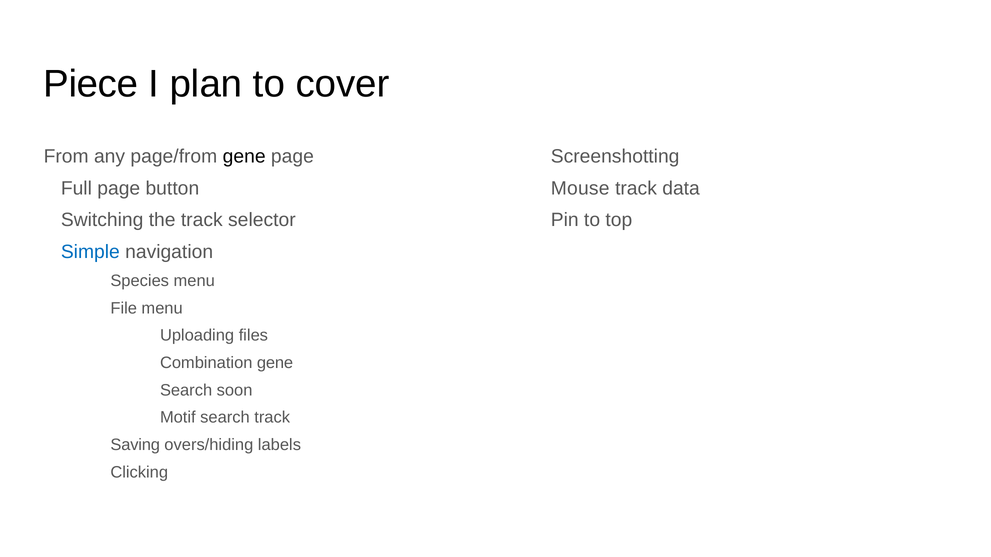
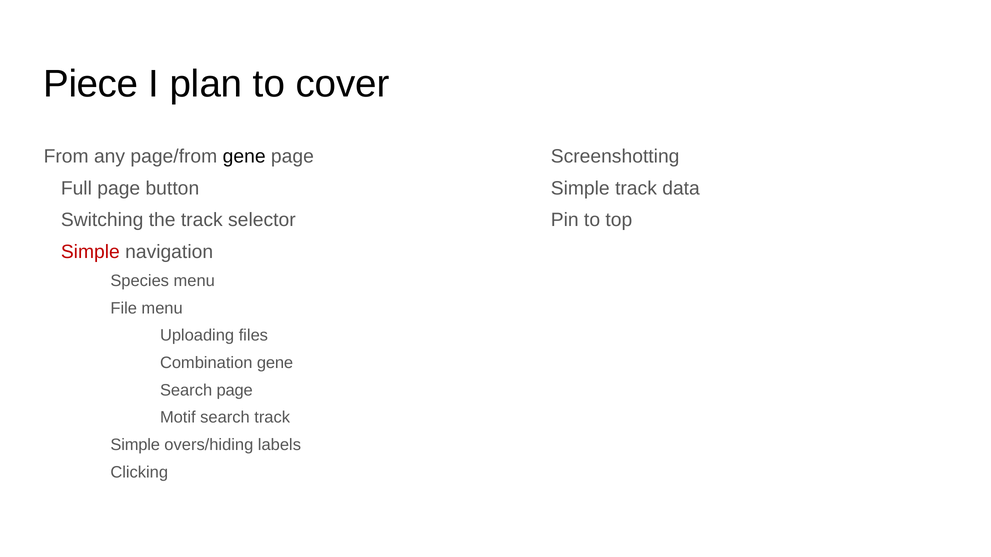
Mouse at (580, 188): Mouse -> Simple
Simple at (90, 252) colour: blue -> red
Search soon: soon -> page
Saving at (135, 445): Saving -> Simple
